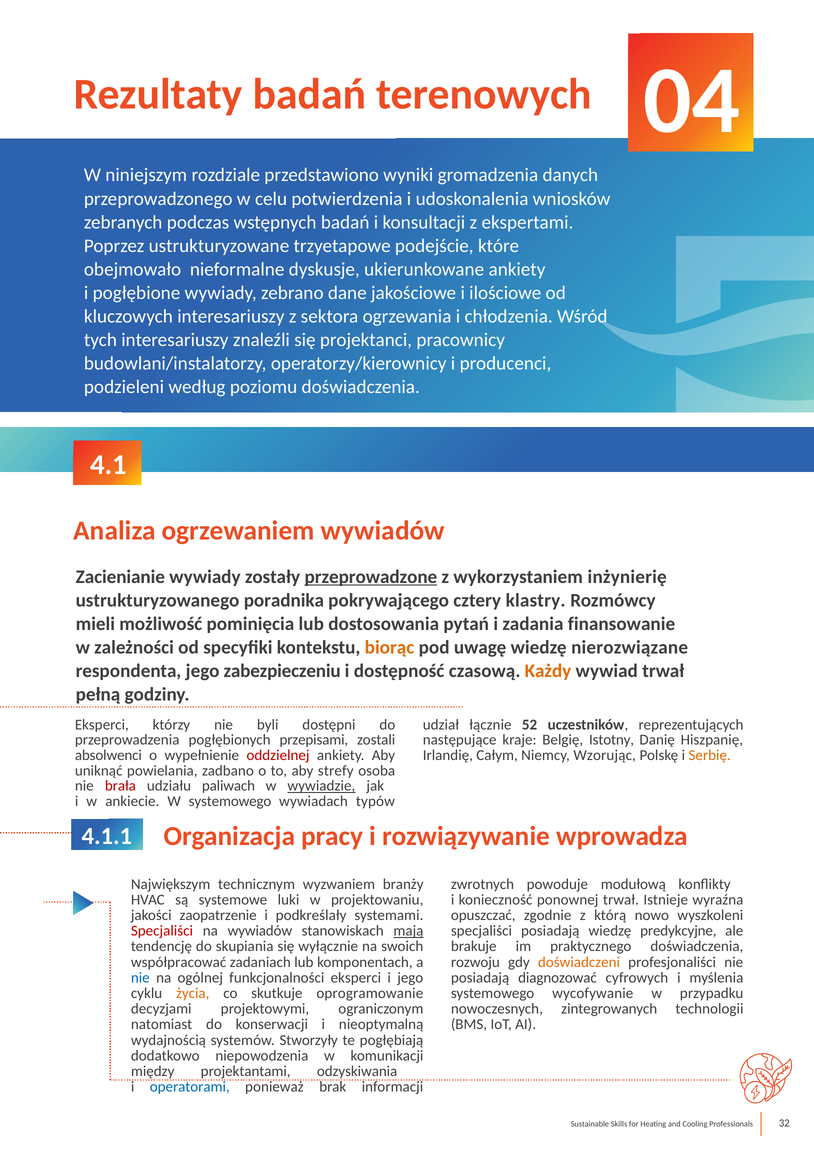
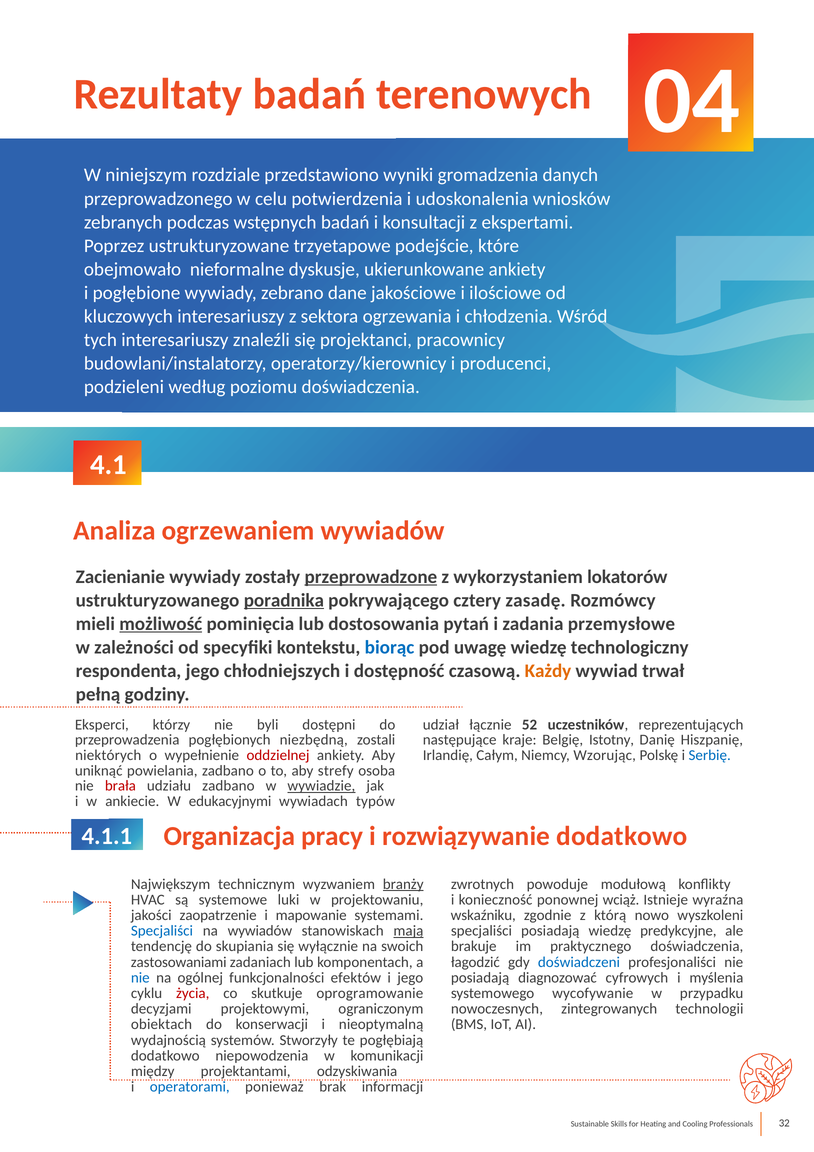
inżynierię: inżynierię -> lokatorów
poradnika underline: none -> present
klastry: klastry -> zasadę
możliwość underline: none -> present
finansowanie: finansowanie -> przemysłowe
biorąc colour: orange -> blue
nierozwiązane: nierozwiązane -> technologiczny
zabezpieczeniu: zabezpieczeniu -> chłodniejszych
przepisami: przepisami -> niezbędną
absolwenci: absolwenci -> niektórych
Serbię colour: orange -> blue
udziału paliwach: paliwach -> zadbano
W systemowego: systemowego -> edukacyjnymi
rozwiązywanie wprowadza: wprowadza -> dodatkowo
branży underline: none -> present
ponownej trwał: trwał -> wciąż
podkreślały: podkreślały -> mapowanie
opuszczać: opuszczać -> wskaźniku
Specjaliści at (162, 930) colour: red -> blue
współpracować: współpracować -> zastosowaniami
rozwoju: rozwoju -> łagodzić
doświadczeni colour: orange -> blue
funkcjonalności eksperci: eksperci -> efektów
życia colour: orange -> red
natomiast: natomiast -> obiektach
